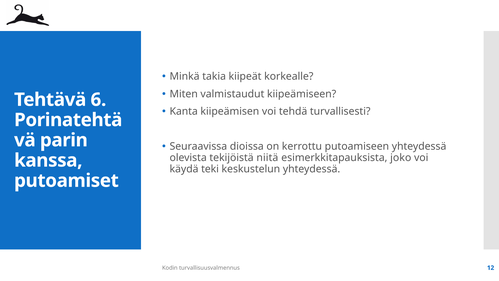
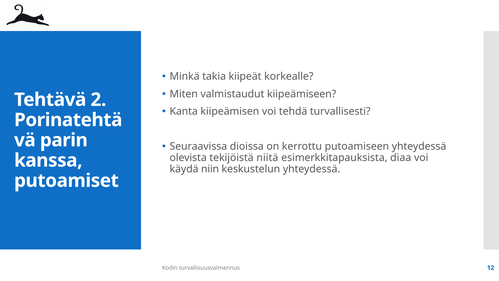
6: 6 -> 2
joko: joko -> diaa
teki: teki -> niin
